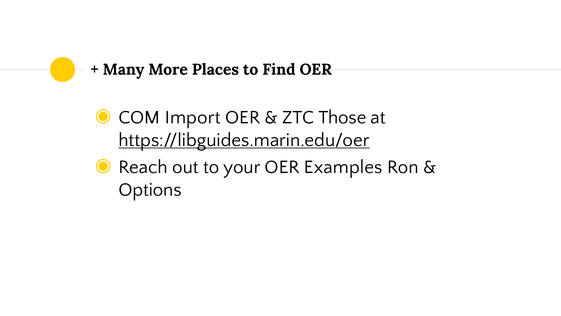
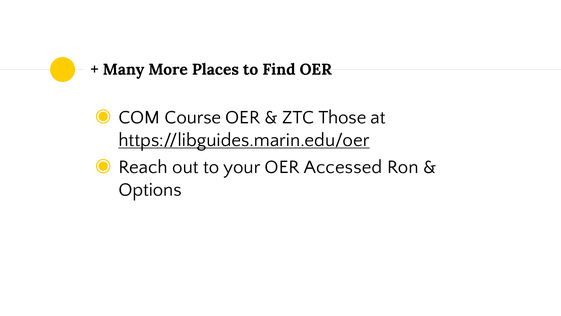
Import: Import -> Course
Examples: Examples -> Accessed
